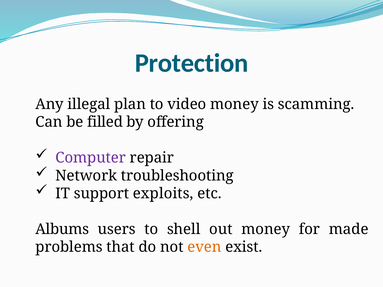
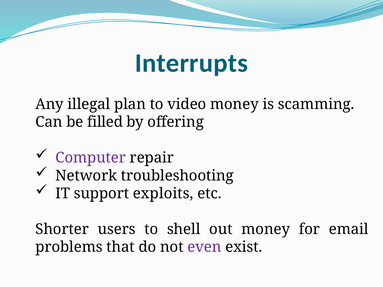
Protection: Protection -> Interrupts
Albums: Albums -> Shorter
made: made -> email
even colour: orange -> purple
